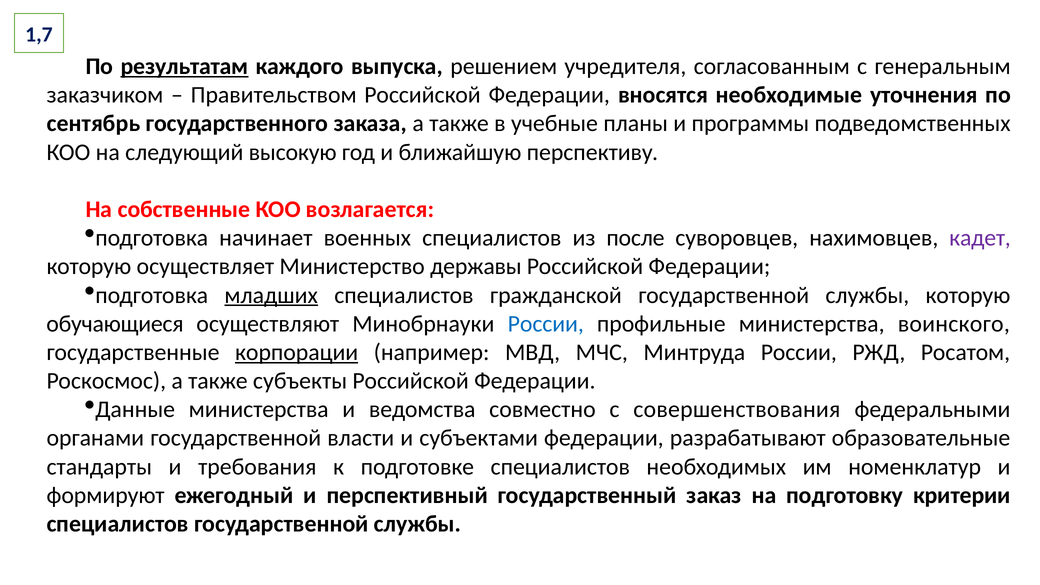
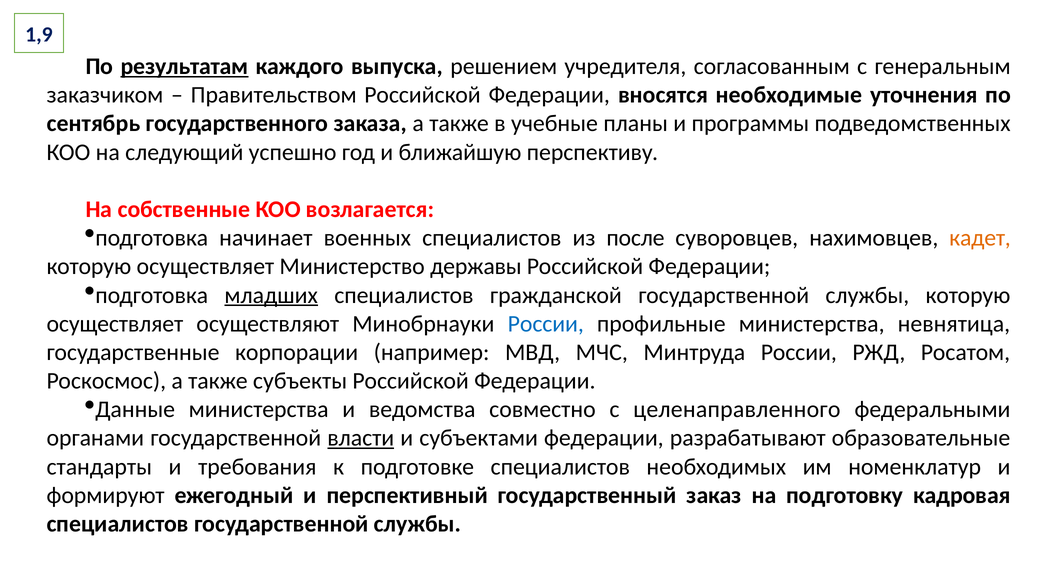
1,7: 1,7 -> 1,9
высокую: высокую -> успешно
кадет colour: purple -> orange
обучающиеся at (115, 324): обучающиеся -> осуществляет
воинского: воинского -> невнятица
корпорации underline: present -> none
совершенствования: совершенствования -> целенаправленного
власти underline: none -> present
критерии: критерии -> кадровая
